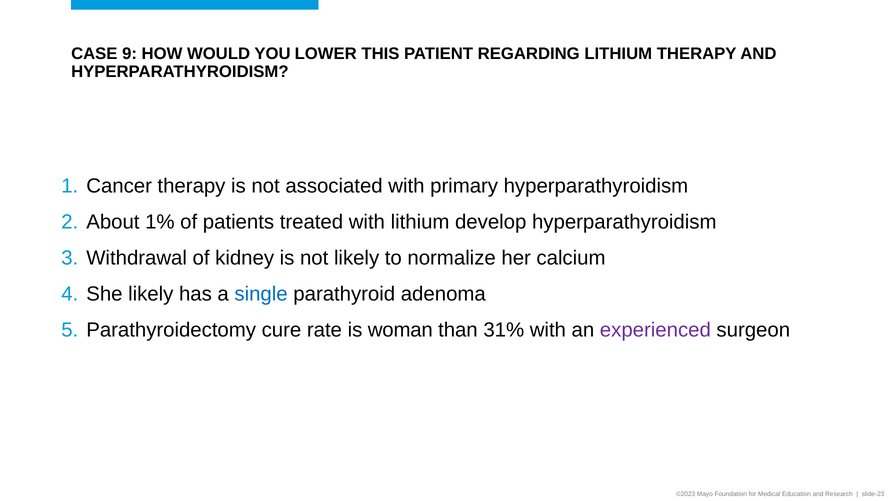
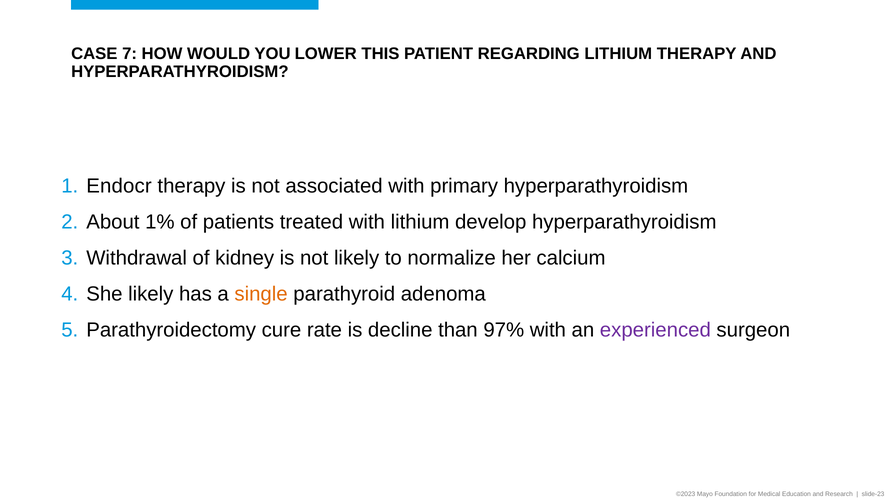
9: 9 -> 7
Cancer: Cancer -> Endocr
single colour: blue -> orange
woman: woman -> decline
31%: 31% -> 97%
